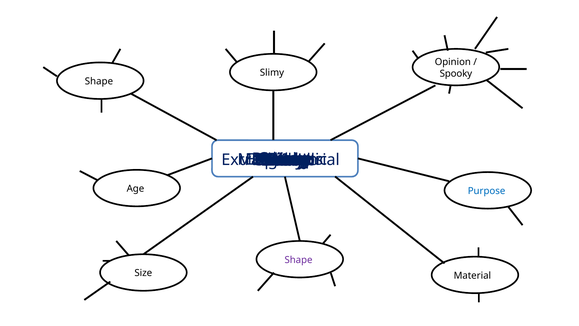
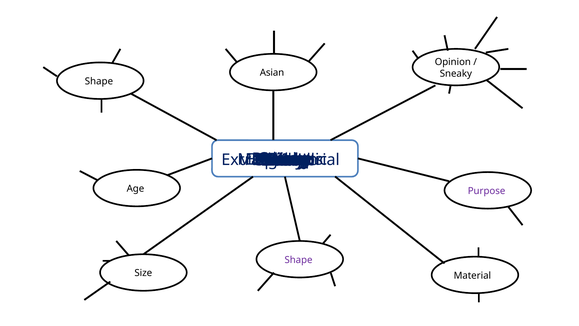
Slimy at (272, 73): Slimy -> Asian
Spooky at (456, 74): Spooky -> Sneaky
Purpose colour: blue -> purple
